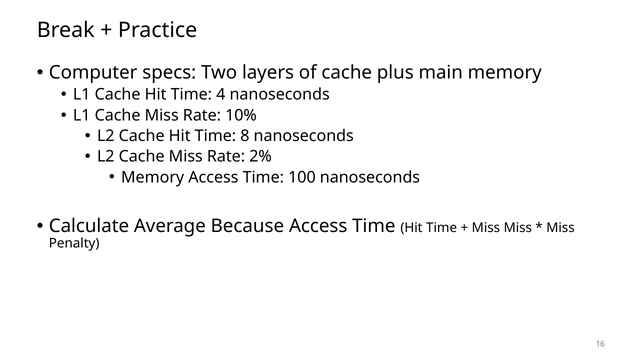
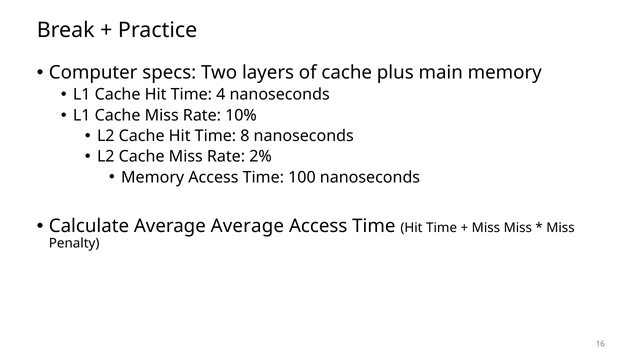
Average Because: Because -> Average
